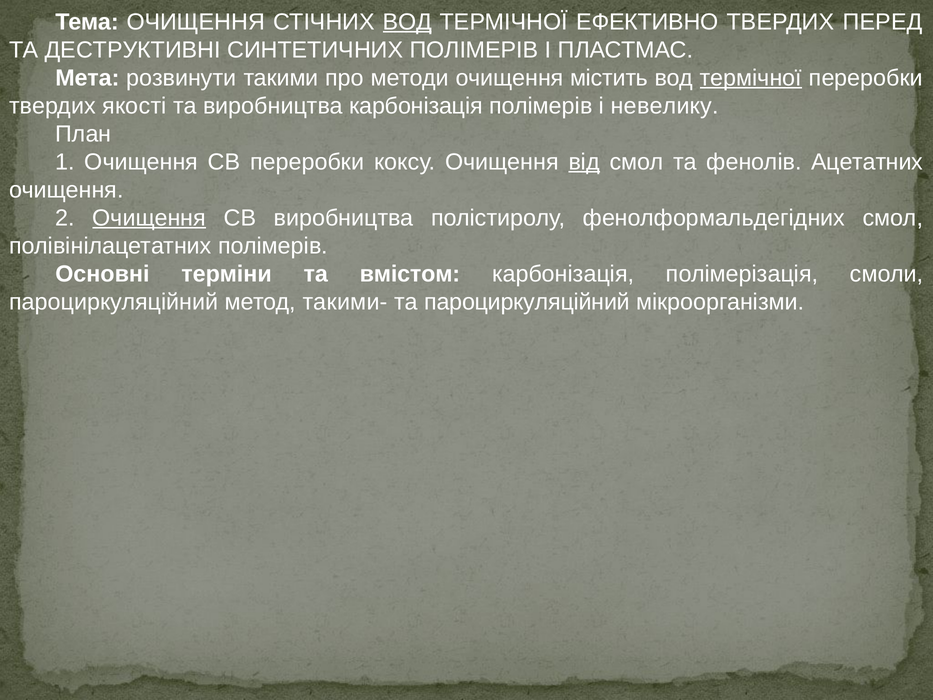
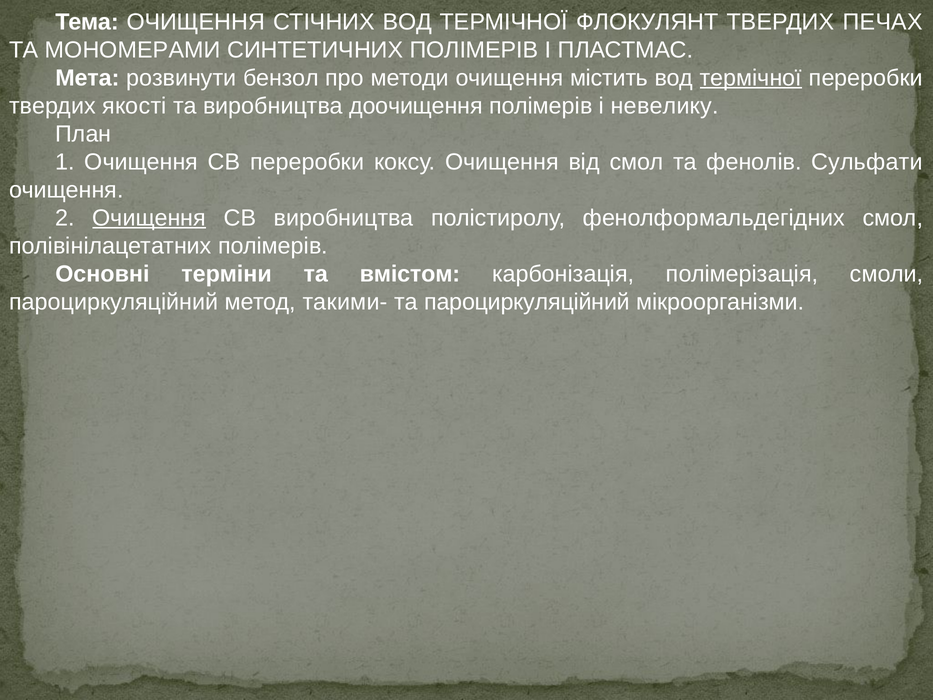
ВОД at (407, 22) underline: present -> none
ЕФЕКТИВНО: ЕФЕКТИВНО -> ФЛОКУЛЯНТ
ПЕРЕД: ПЕРЕД -> ПЕЧАХ
ДЕСТРУКТИВНІ: ДЕСТРУКТИВНІ -> МОНОМЕРАМИ
такими: такими -> бензол
виробництва карбонізація: карбонізація -> доочищення
від underline: present -> none
Ацетатних: Ацетатних -> Сульфати
